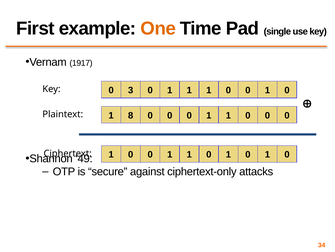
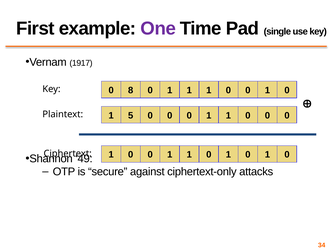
One colour: orange -> purple
3: 3 -> 8
8: 8 -> 5
